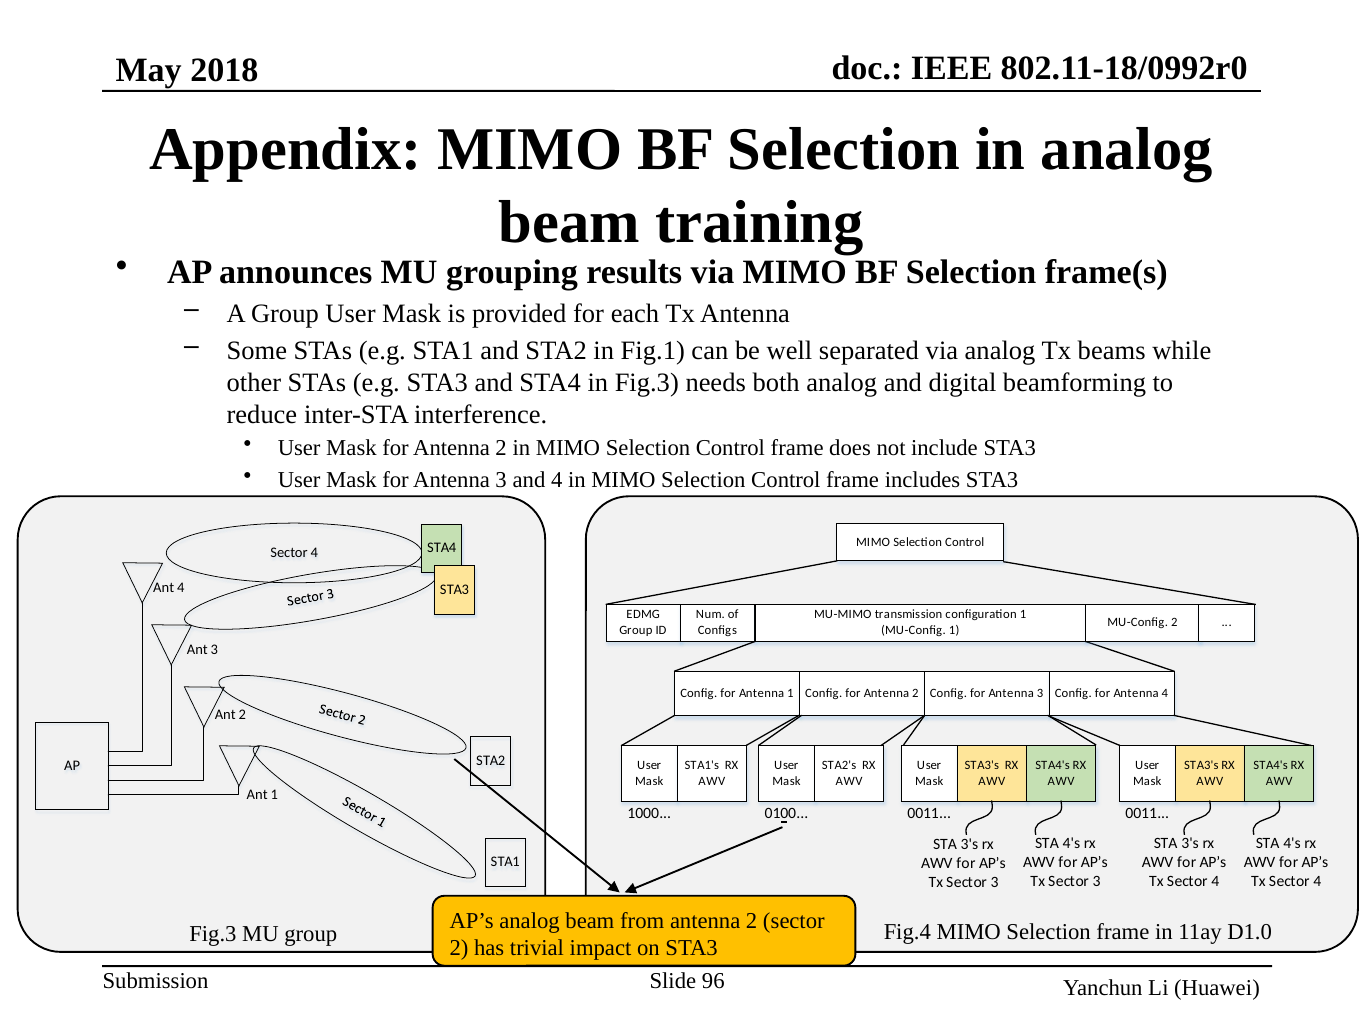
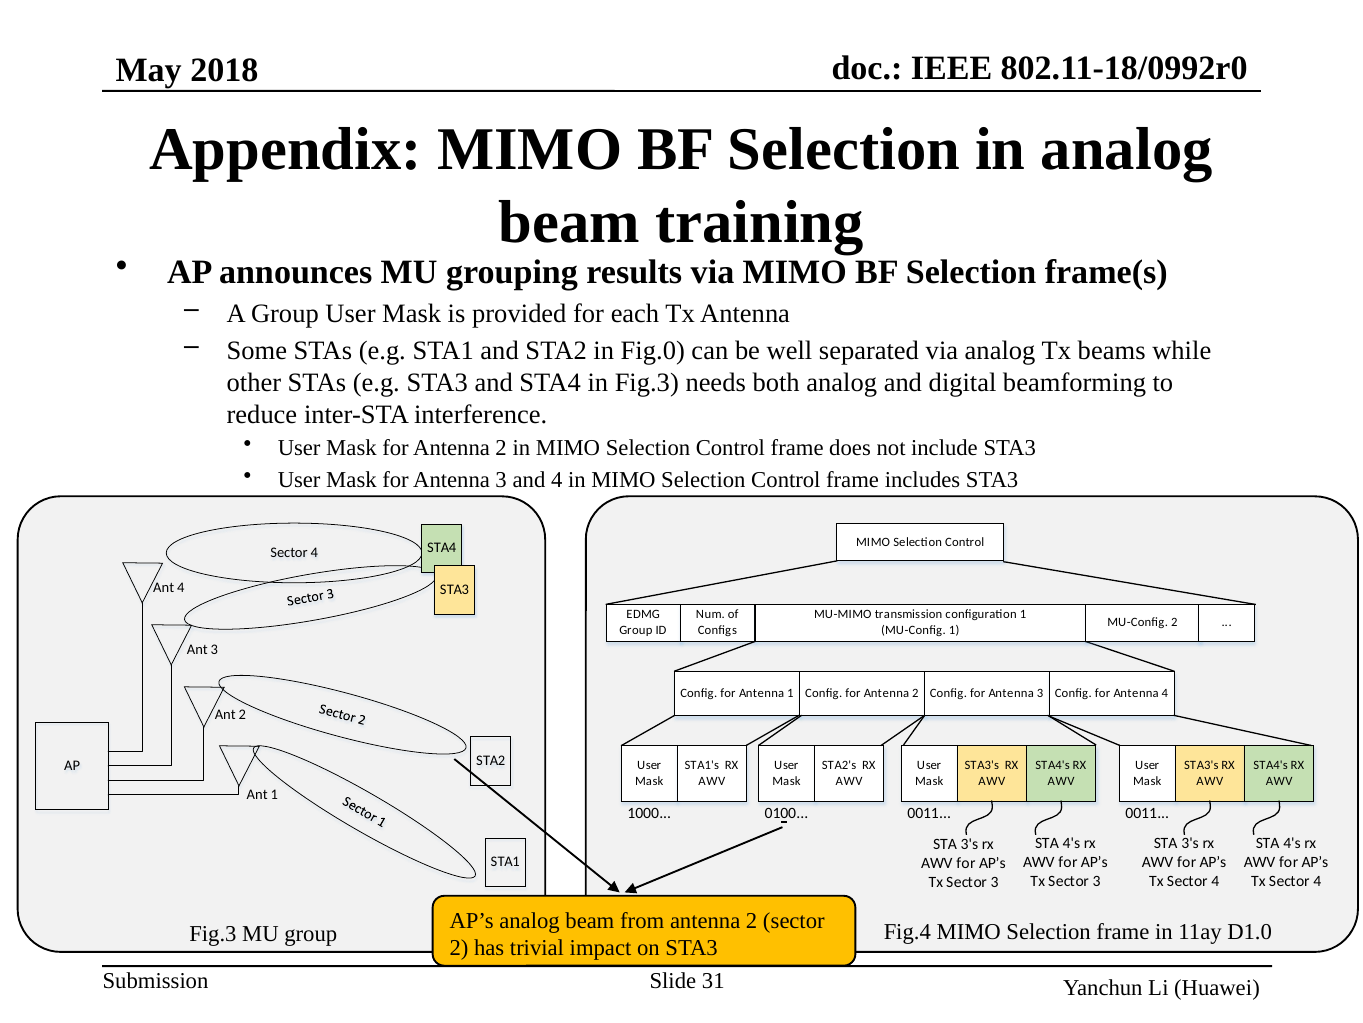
Fig.1: Fig.1 -> Fig.0
96: 96 -> 31
